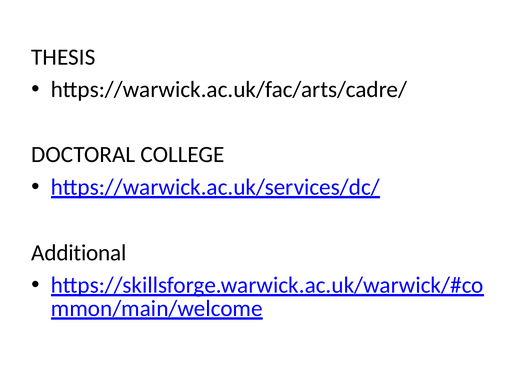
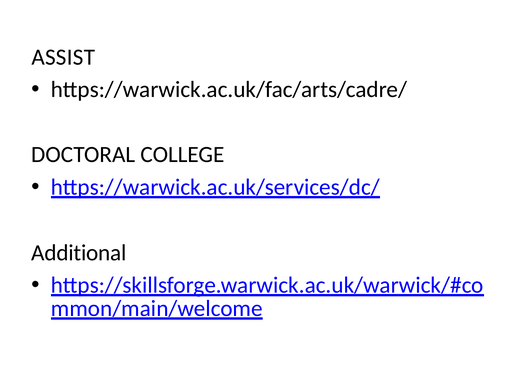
THESIS: THESIS -> ASSIST
